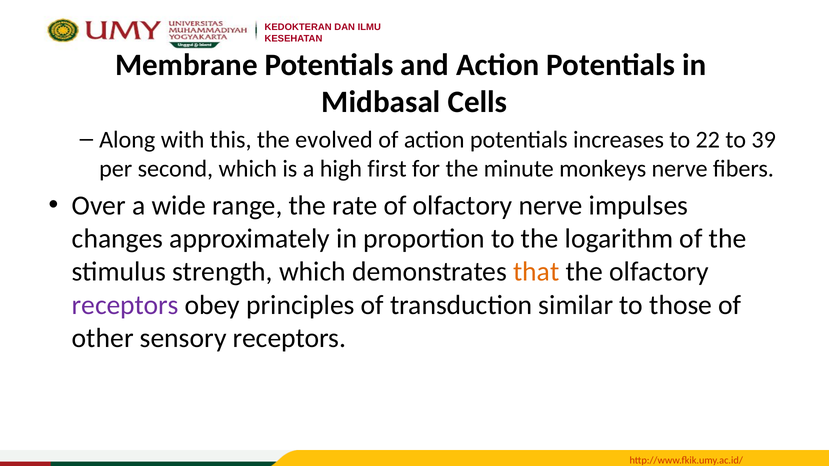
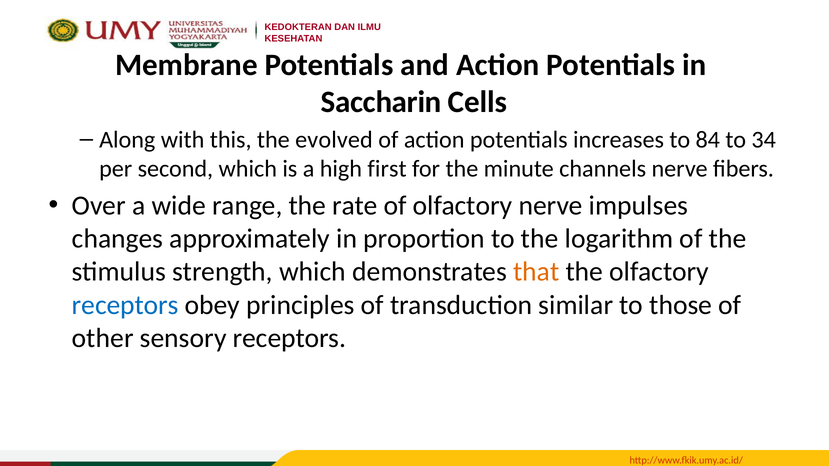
Midbasal: Midbasal -> Saccharin
22: 22 -> 84
39: 39 -> 34
monkeys: monkeys -> channels
receptors at (125, 305) colour: purple -> blue
